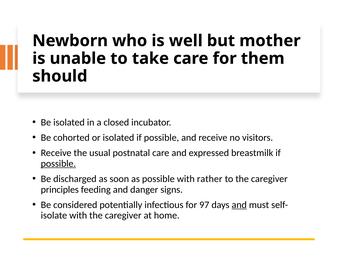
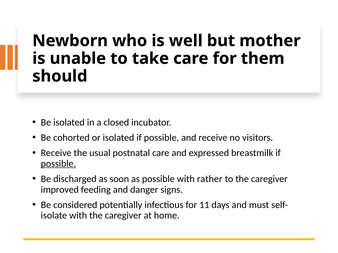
principles: principles -> improved
97: 97 -> 11
and at (239, 205) underline: present -> none
